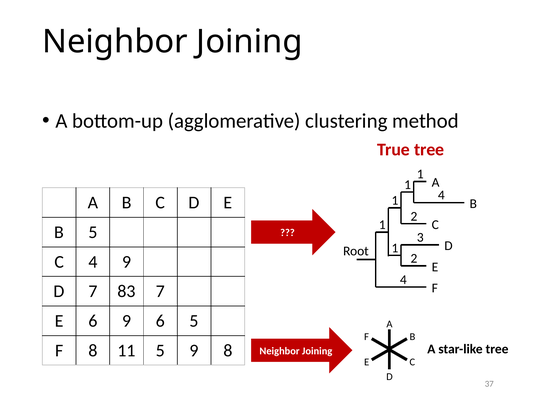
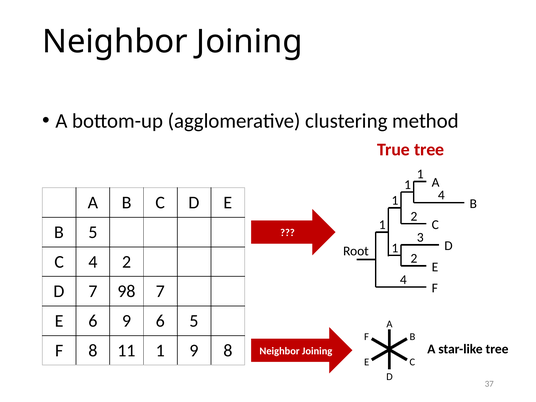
C 4 9: 9 -> 2
83: 83 -> 98
11 5: 5 -> 1
